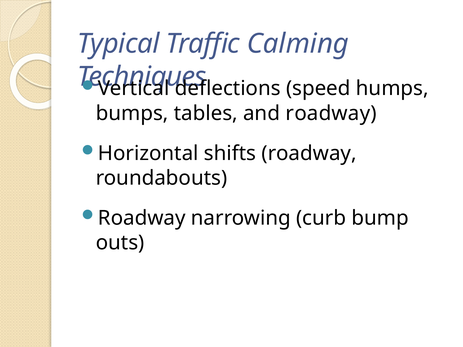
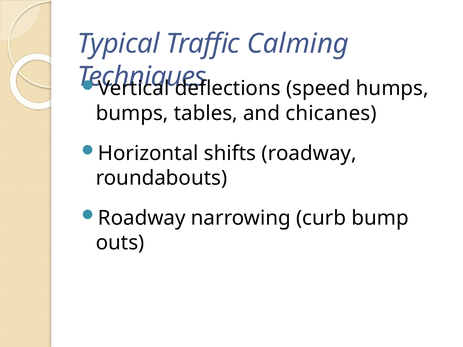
and roadway: roadway -> chicanes
